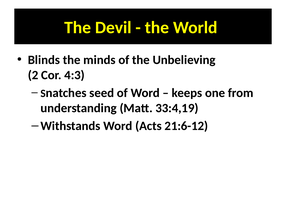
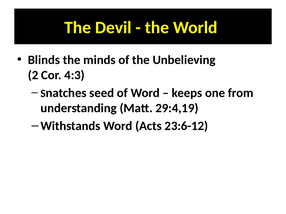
33:4,19: 33:4,19 -> 29:4,19
21:6-12: 21:6-12 -> 23:6-12
